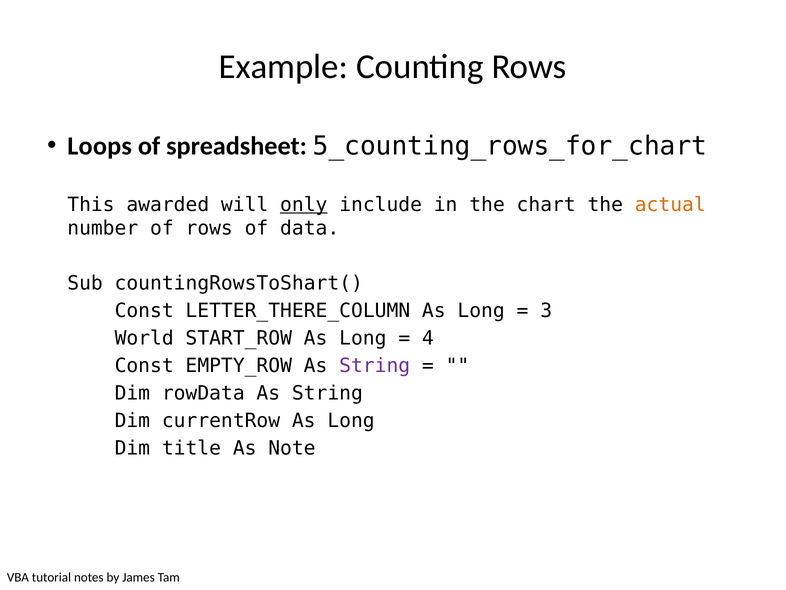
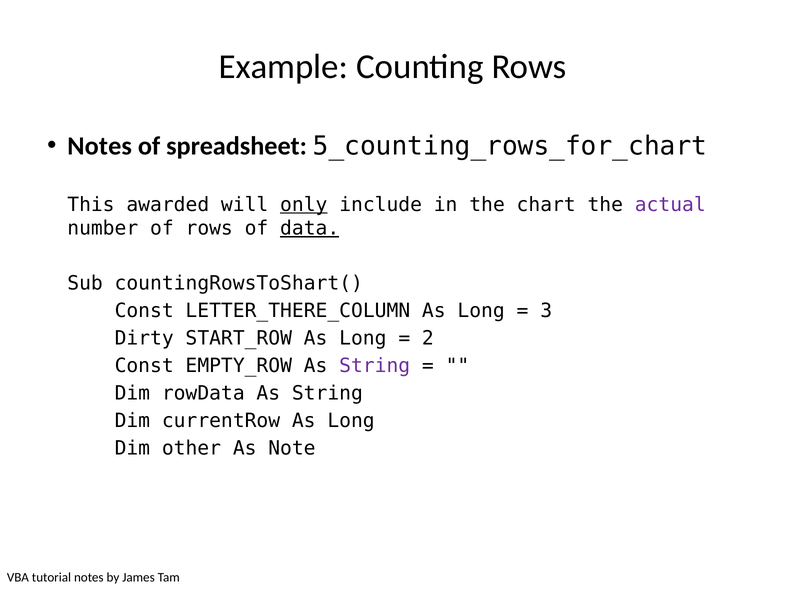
Loops at (100, 146): Loops -> Notes
actual colour: orange -> purple
data underline: none -> present
World: World -> Dirty
4: 4 -> 2
title: title -> other
